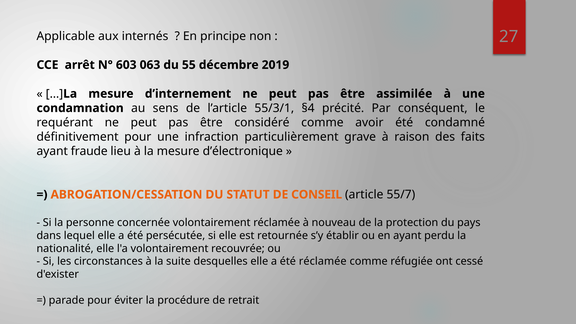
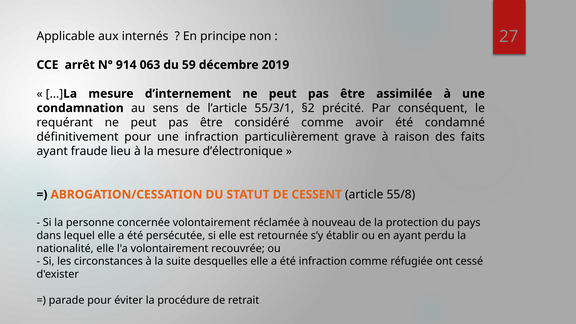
603: 603 -> 914
55: 55 -> 59
§4: §4 -> §2
CONSEIL: CONSEIL -> CESSENT
55/7: 55/7 -> 55/8
été réclamée: réclamée -> infraction
